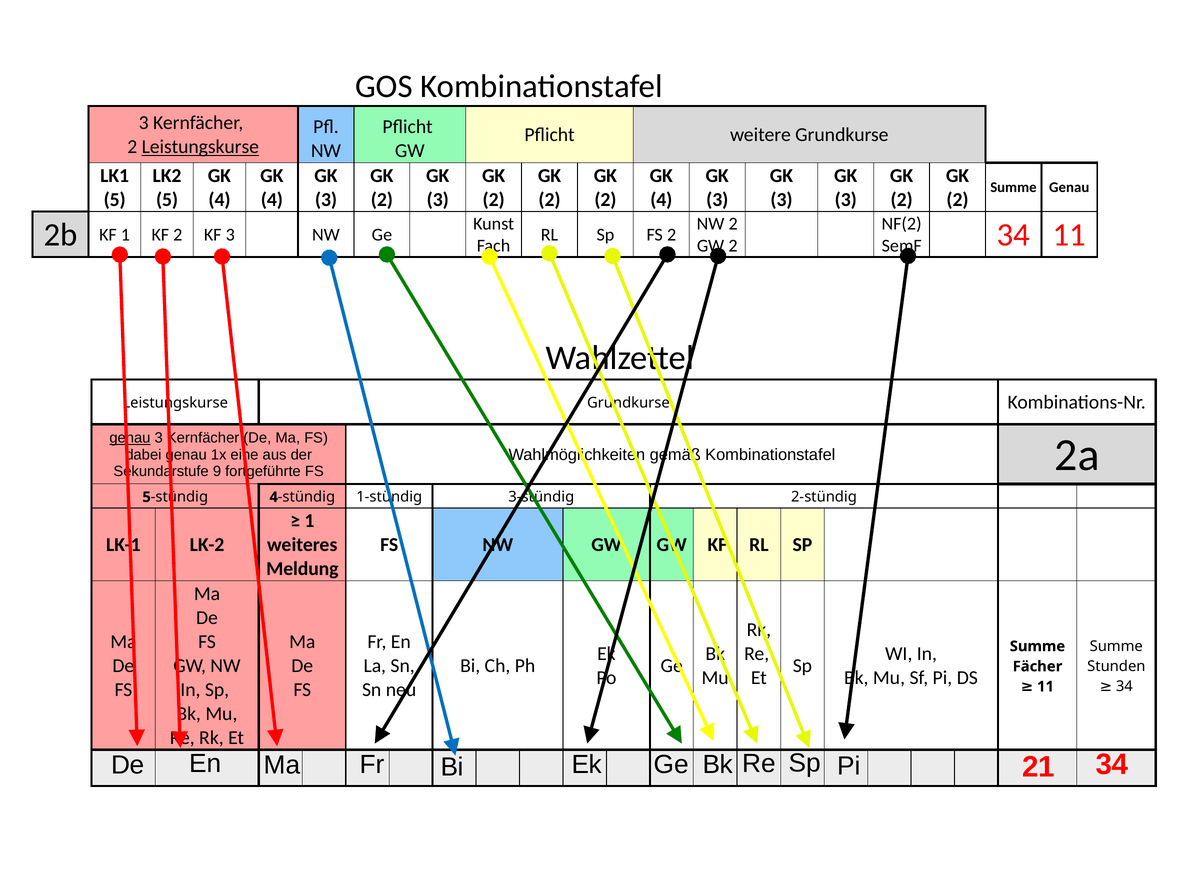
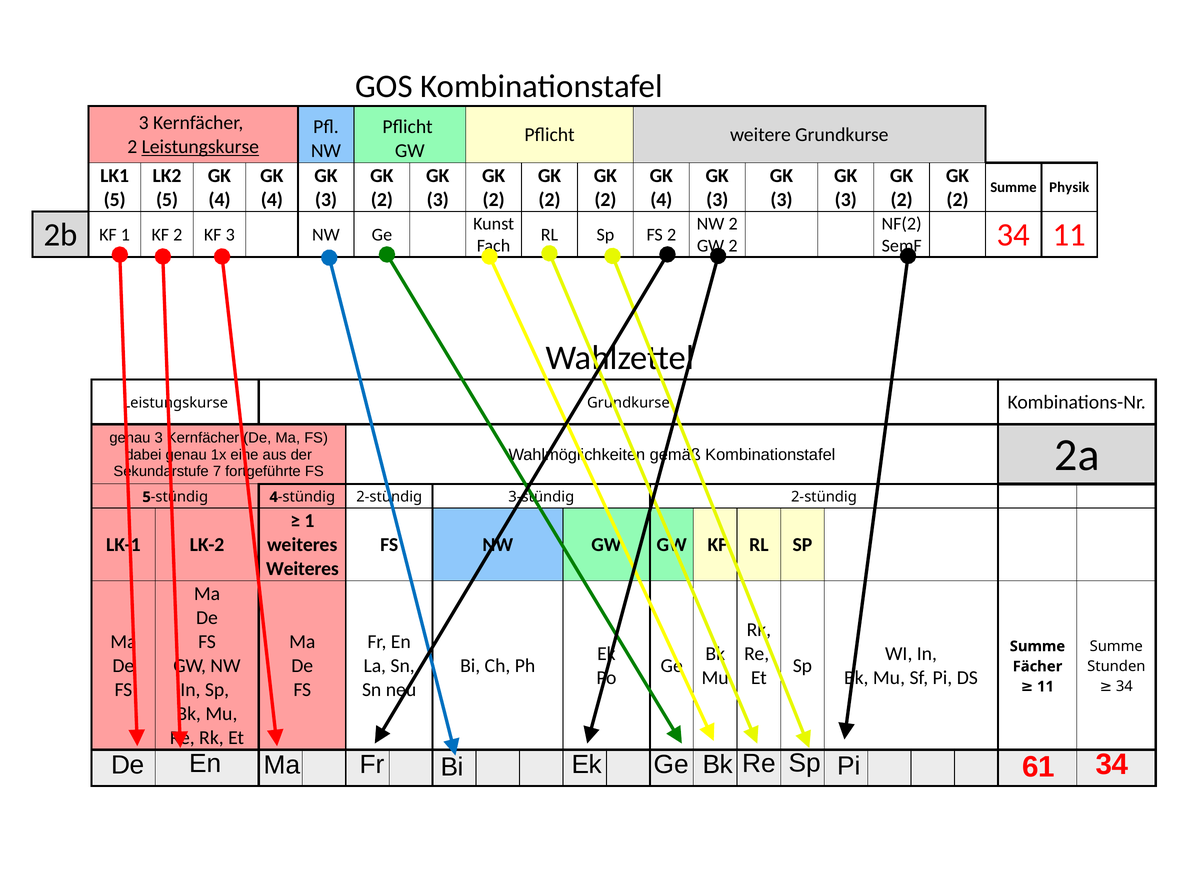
Summe Genau: Genau -> Physik
genau at (130, 438) underline: present -> none
9: 9 -> 7
4-stündig 1-stündig: 1-stündig -> 2-stündig
Meldung at (302, 569): Meldung -> Weiteres
21: 21 -> 61
